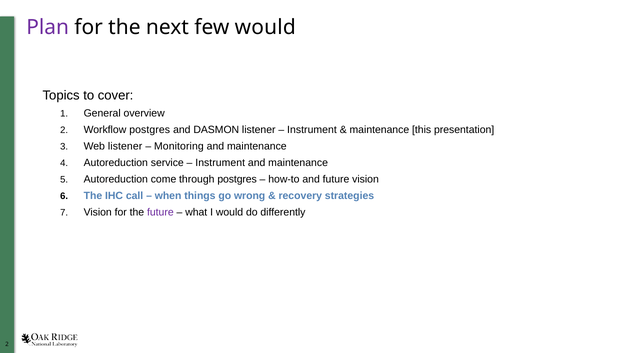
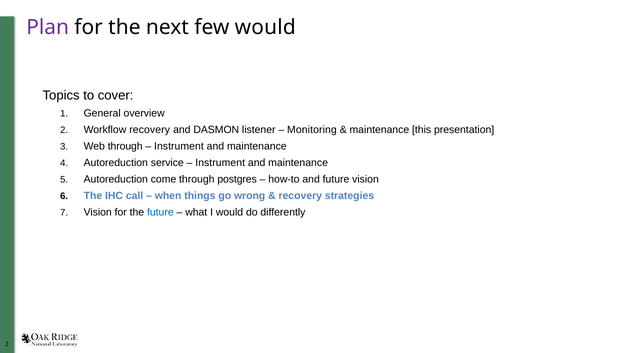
Workflow postgres: postgres -> recovery
Instrument at (312, 130): Instrument -> Monitoring
Web listener: listener -> through
Monitoring at (179, 146): Monitoring -> Instrument
future at (160, 212) colour: purple -> blue
